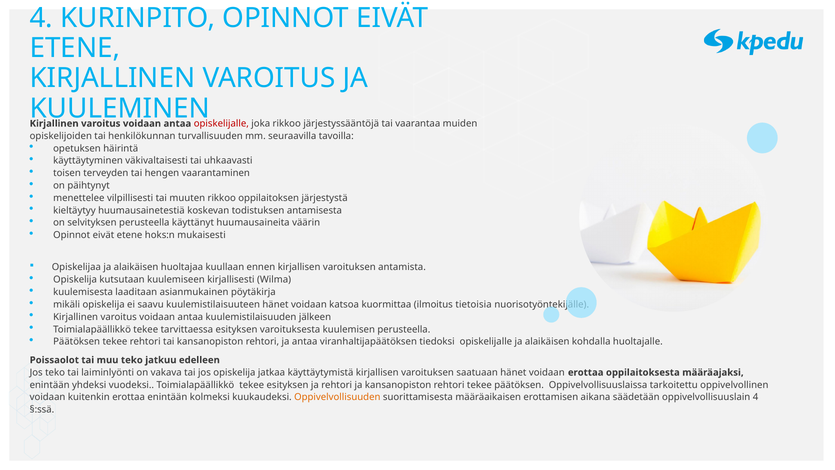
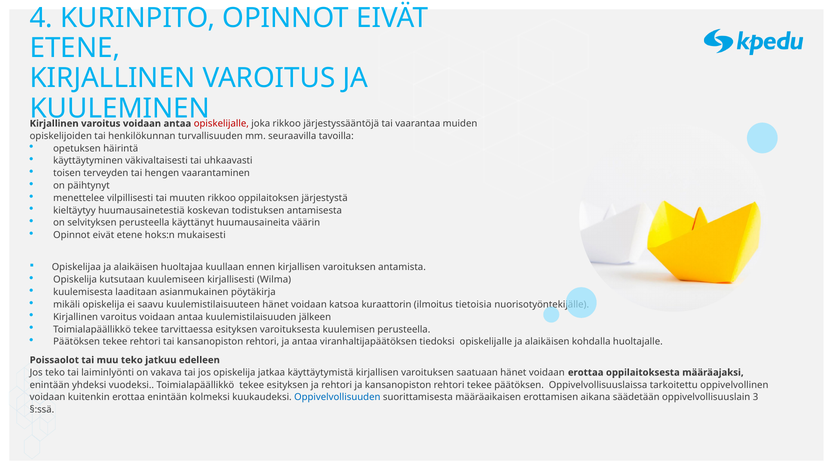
kuormittaa: kuormittaa -> kuraattorin
Oppivelvollisuuden colour: orange -> blue
oppivelvollisuuslain 4: 4 -> 3
